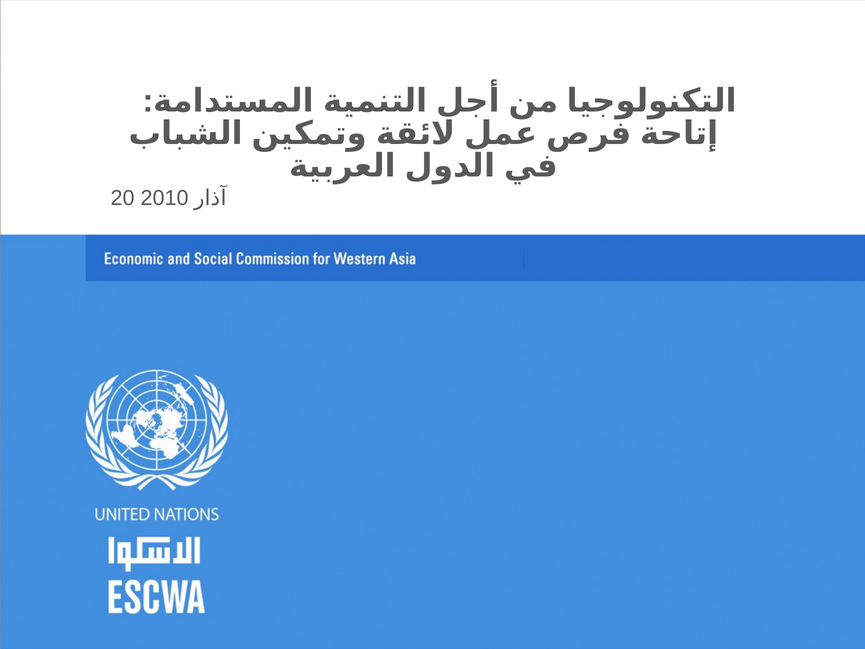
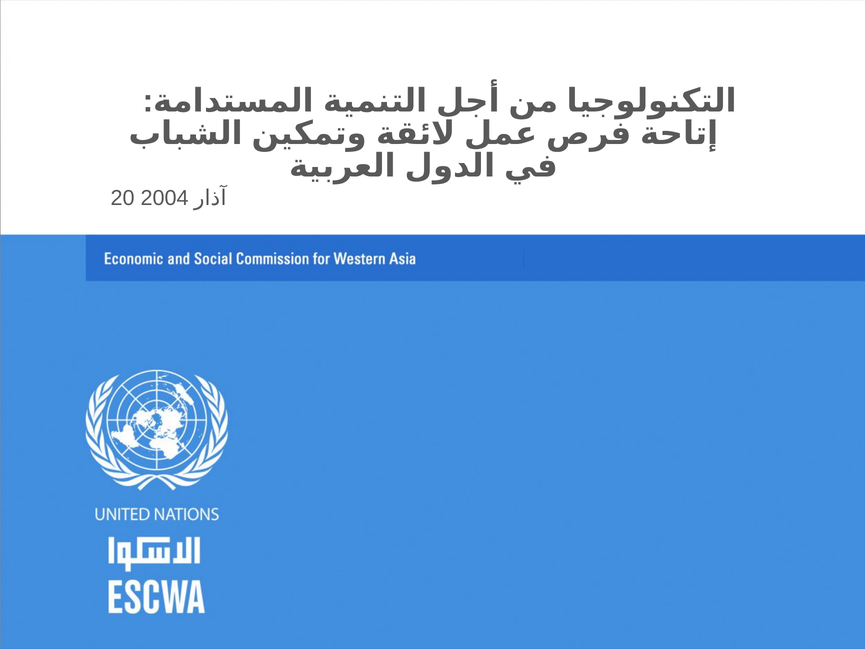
2010: 2010 -> 2004
